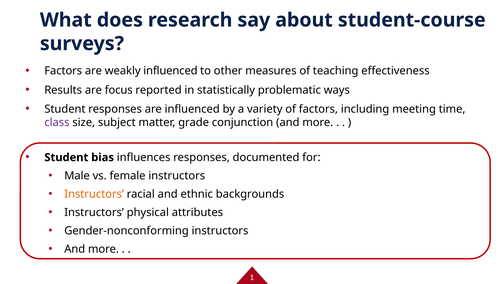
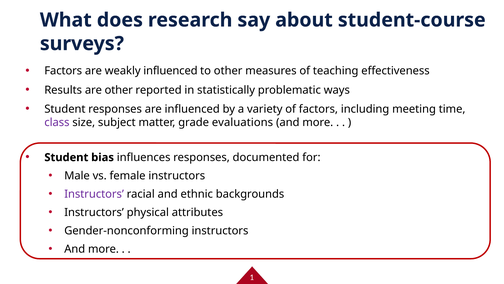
are focus: focus -> other
conjunction: conjunction -> evaluations
Instructors at (94, 194) colour: orange -> purple
